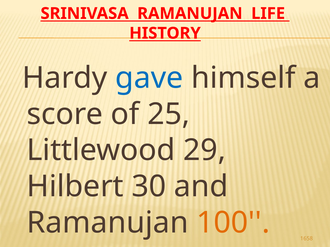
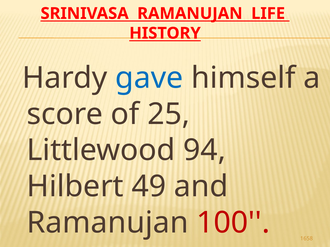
29: 29 -> 94
30: 30 -> 49
100 colour: orange -> red
